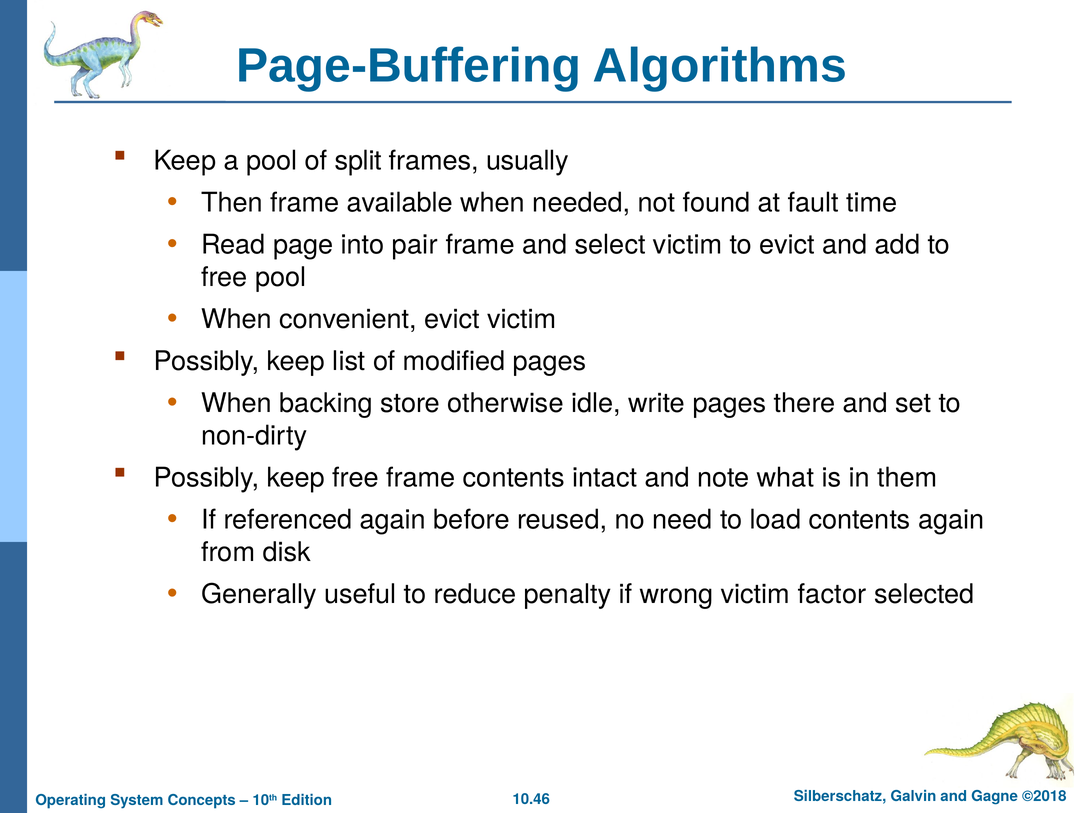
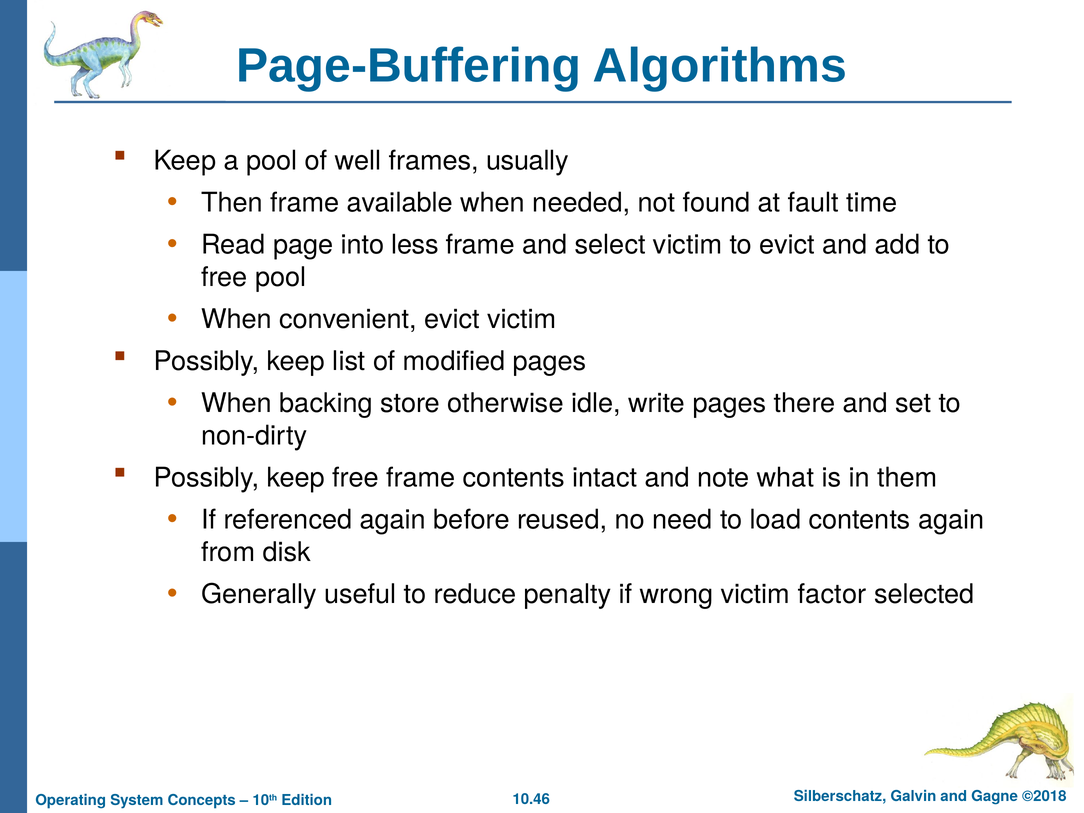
split: split -> well
pair: pair -> less
